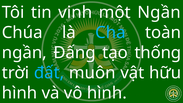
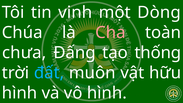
một Ngần: Ngần -> Dòng
Cha colour: light blue -> pink
ngần at (24, 53): ngần -> chưa
